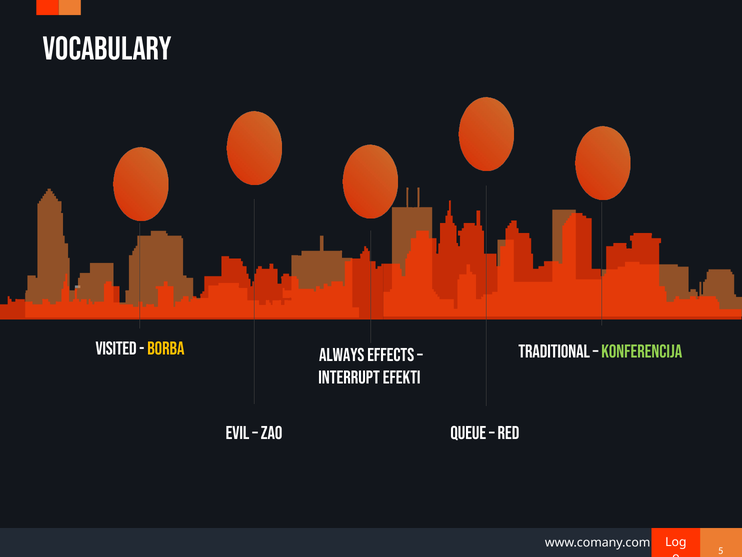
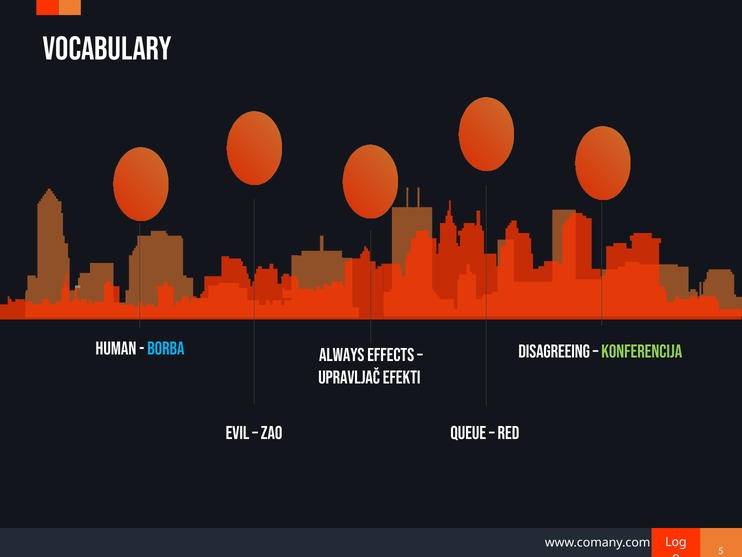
Visited: Visited -> Human
borba colour: yellow -> light blue
Traditional: Traditional -> Disagreeing
interrupt: interrupt -> upravljač
